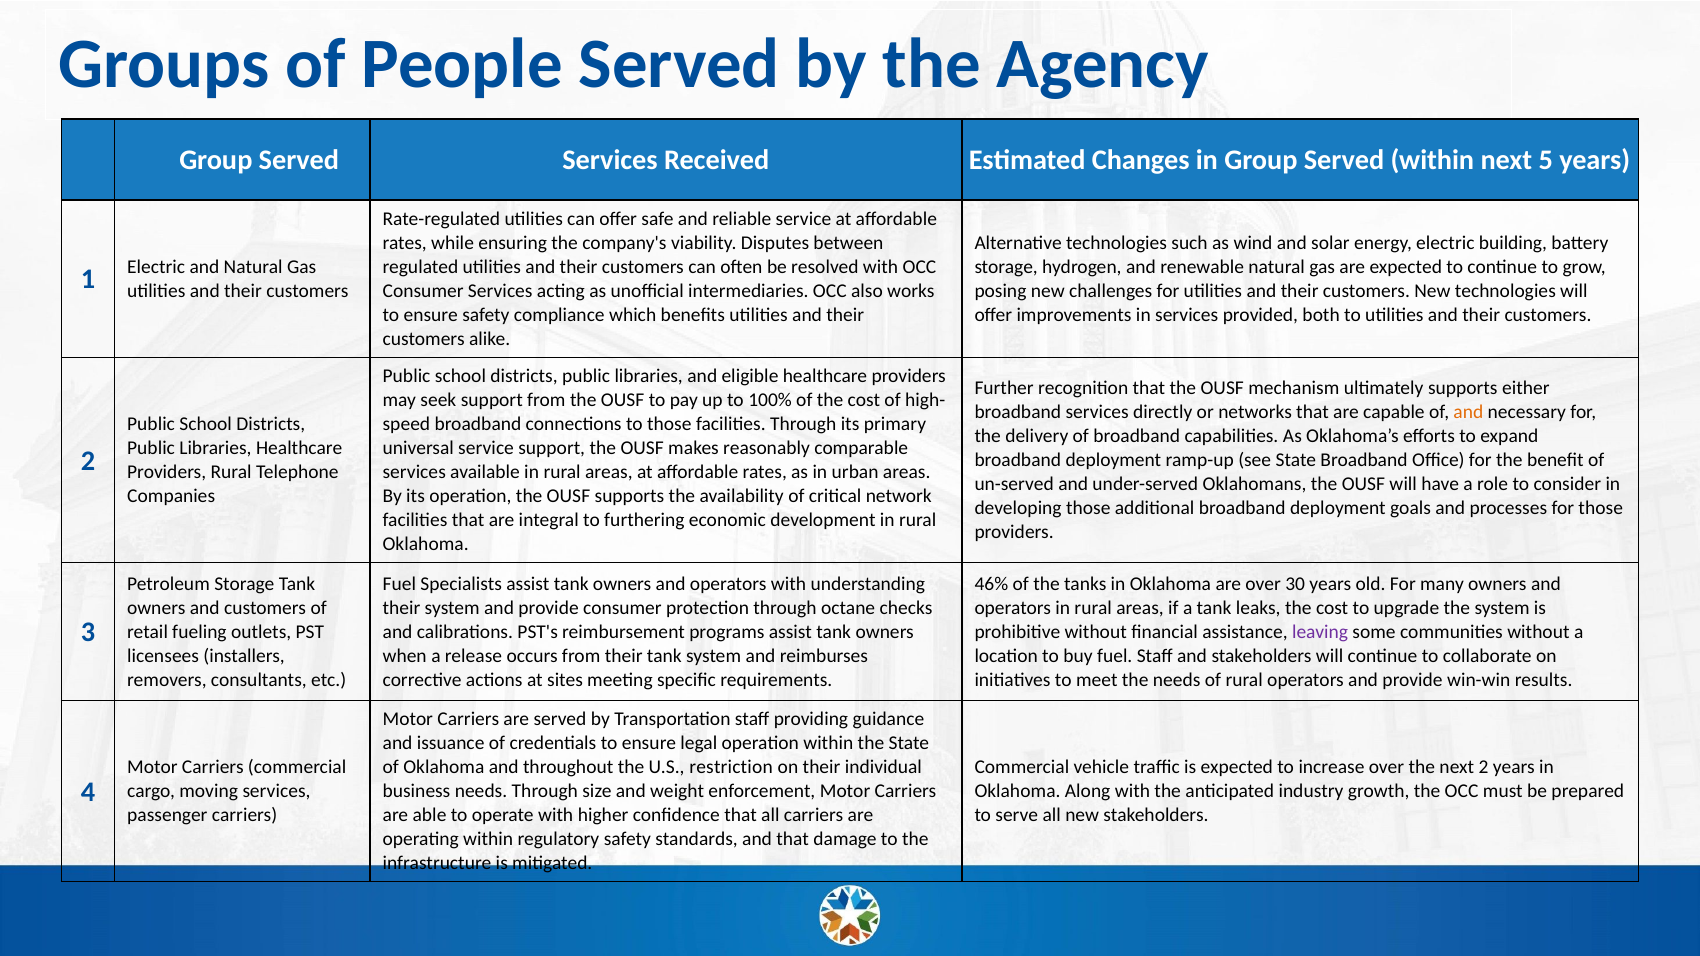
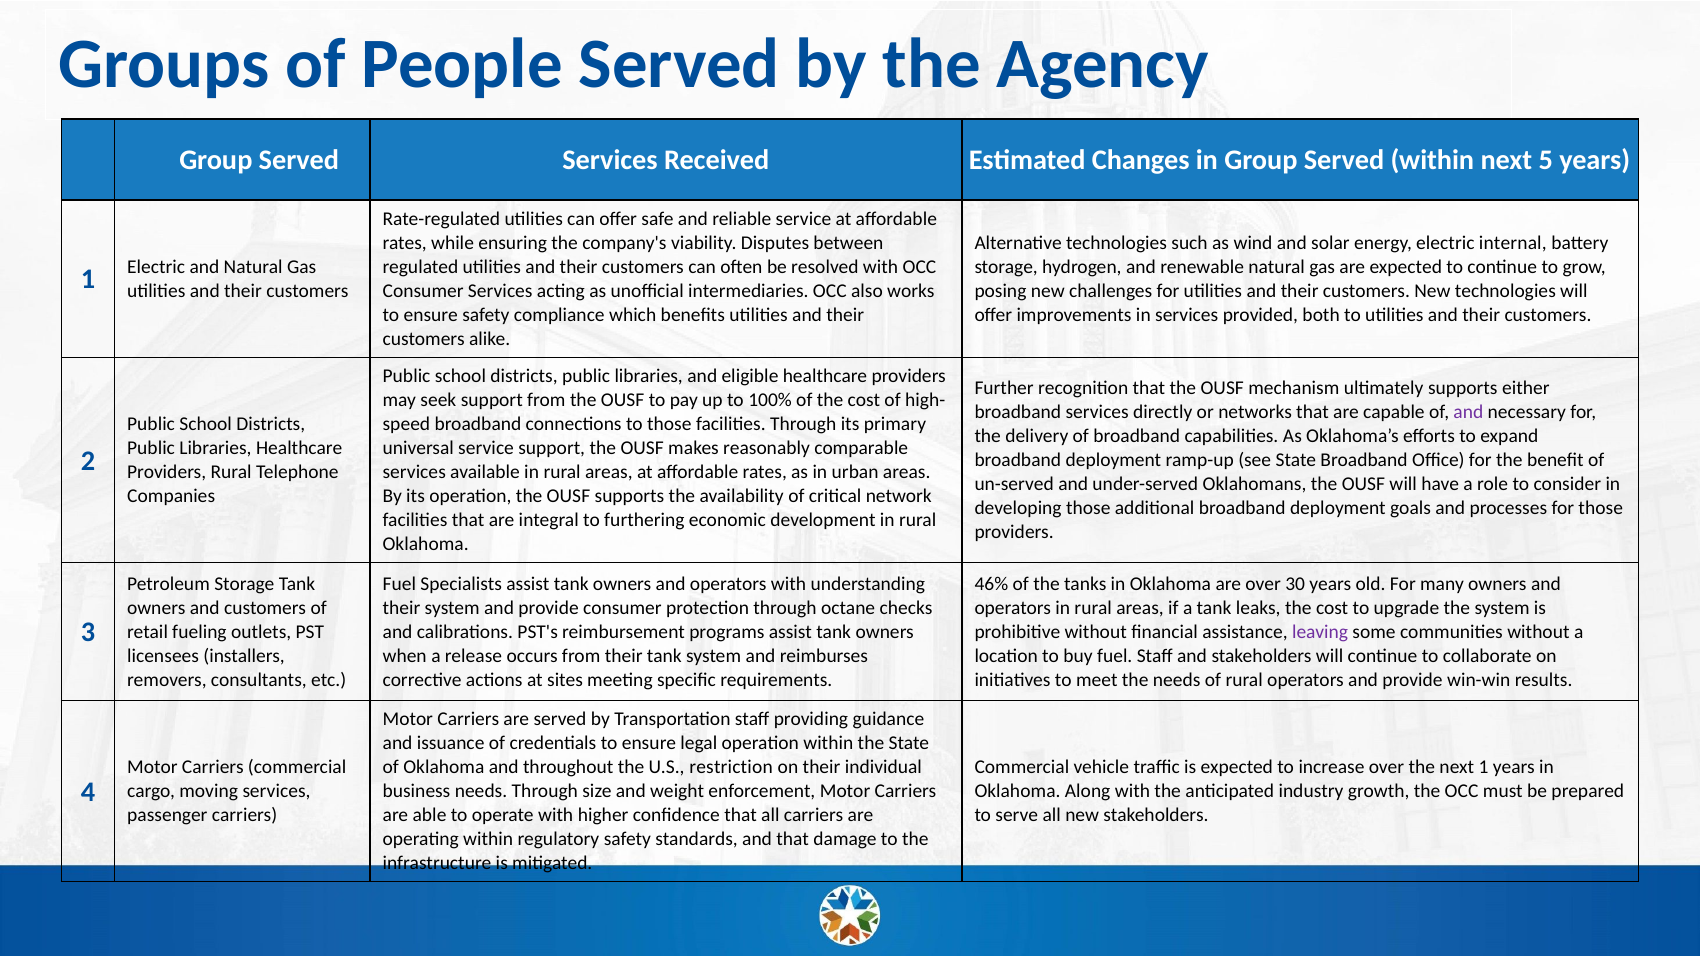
building: building -> internal
and at (1468, 412) colour: orange -> purple
next 2: 2 -> 1
